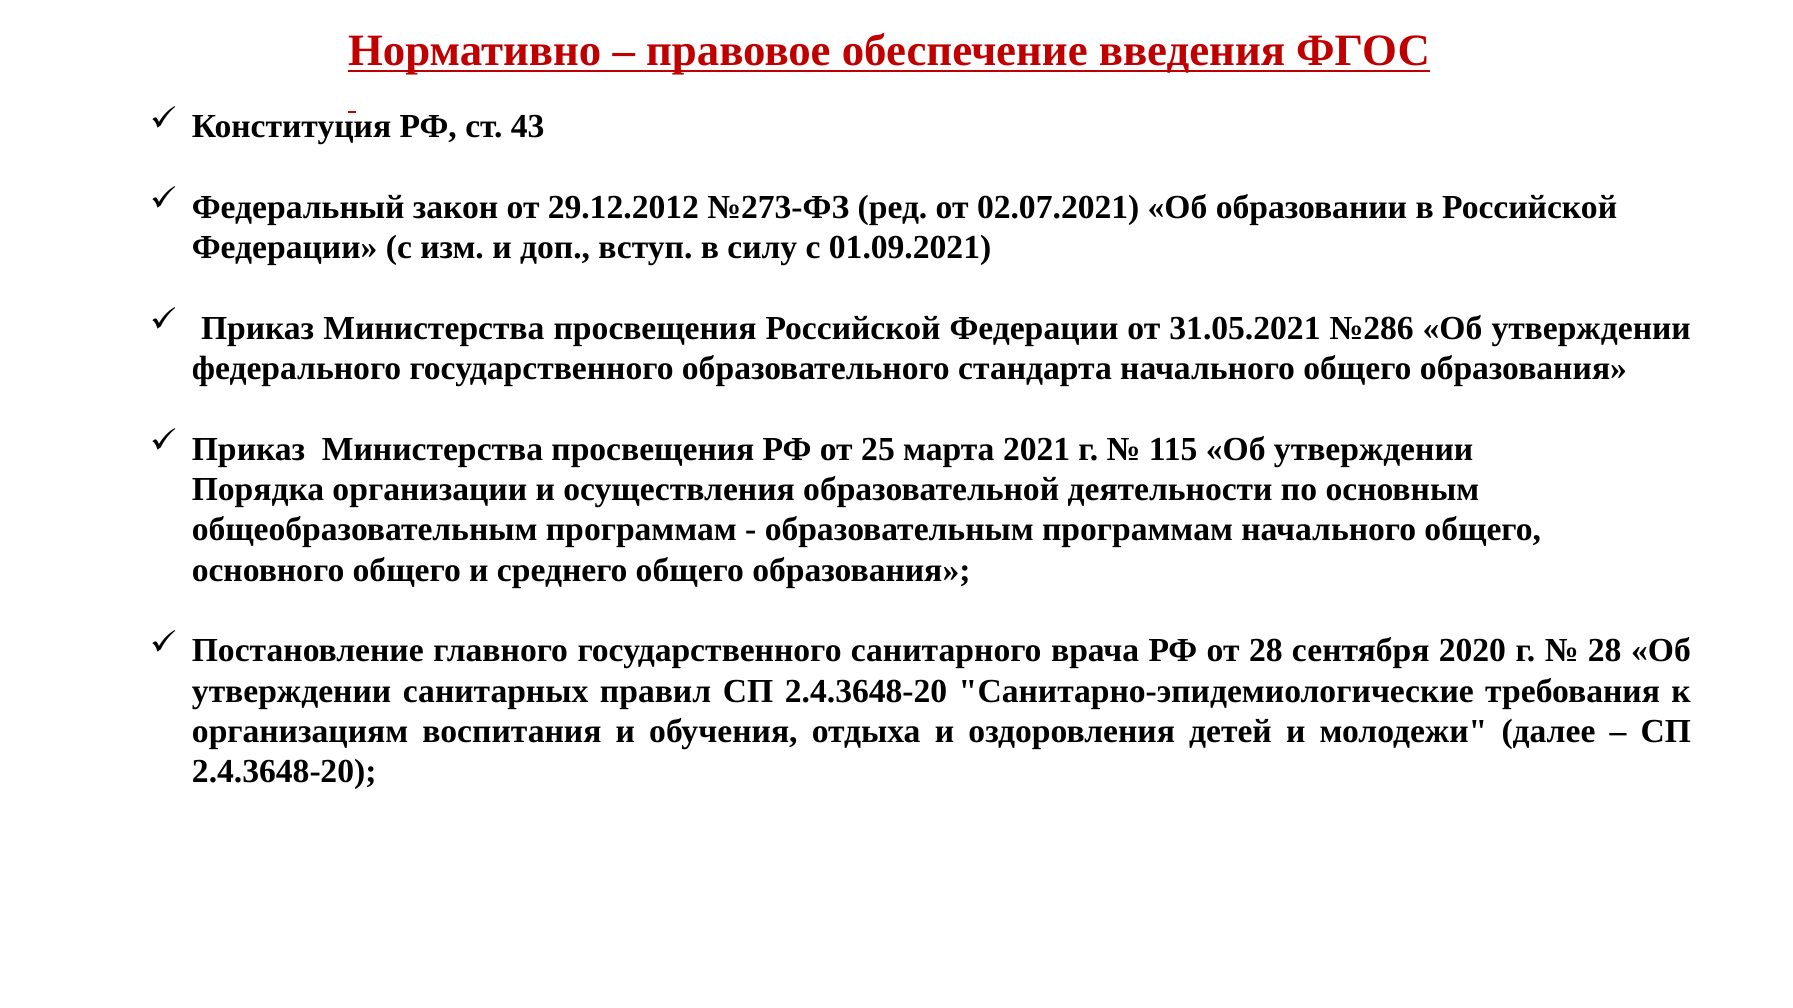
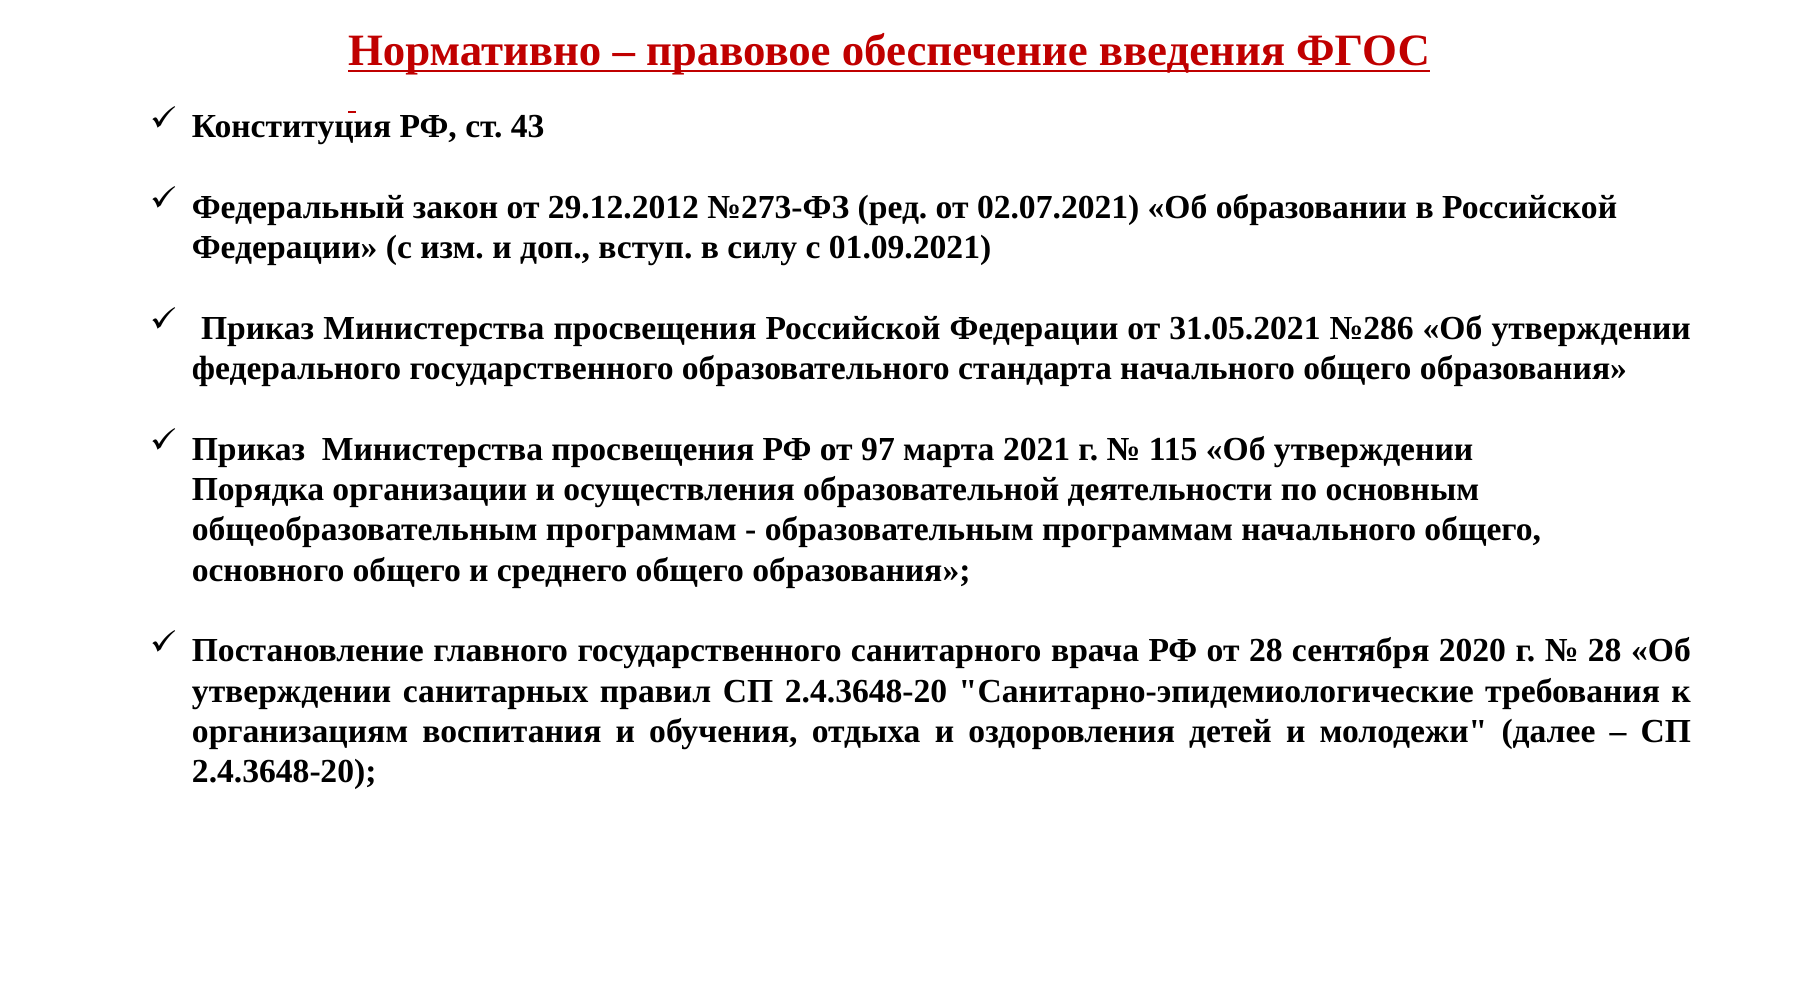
25: 25 -> 97
